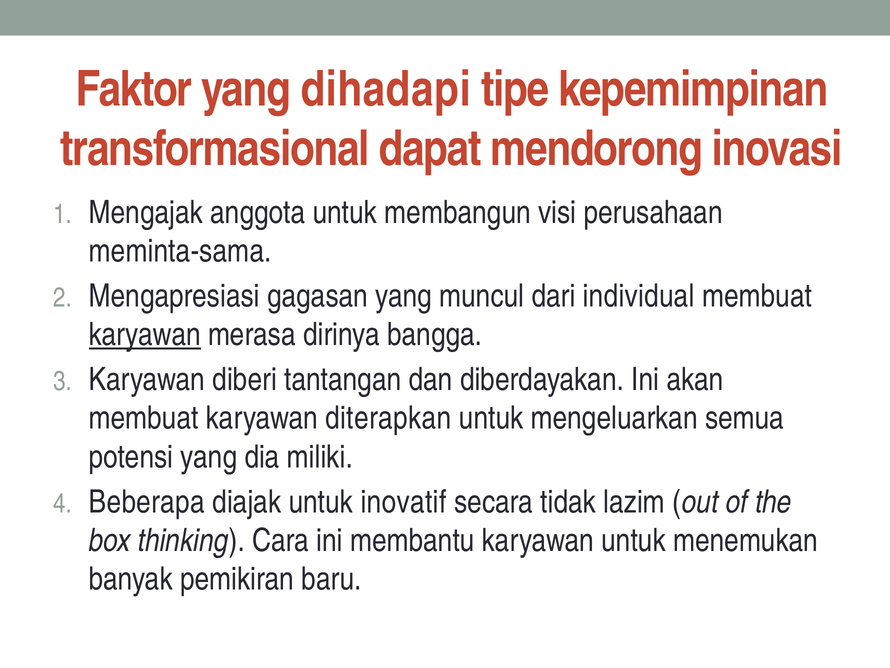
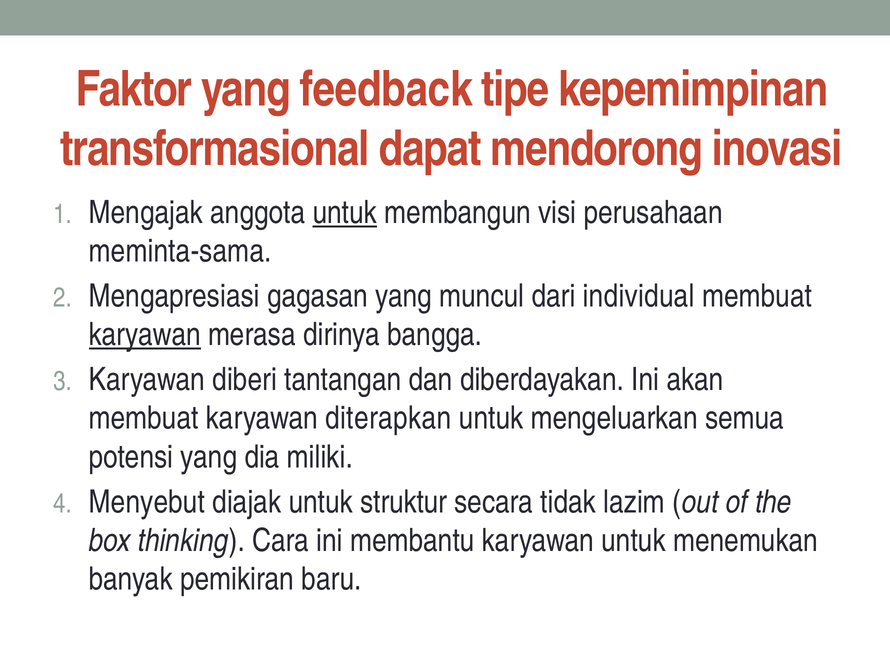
dihadapi: dihadapi -> feedback
untuk at (345, 212) underline: none -> present
Beberapa: Beberapa -> Menyebut
inovatif: inovatif -> struktur
